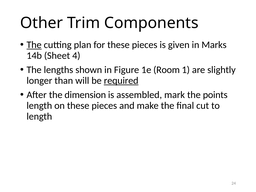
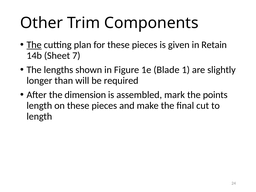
Marks: Marks -> Retain
4: 4 -> 7
Room: Room -> Blade
required underline: present -> none
